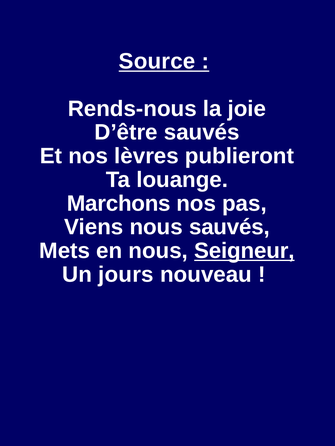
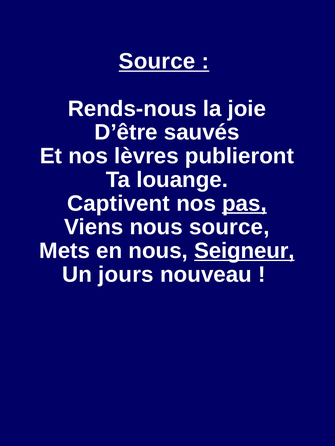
Marchons: Marchons -> Captivent
pas underline: none -> present
nous sauvés: sauvés -> source
